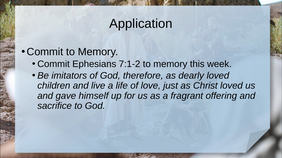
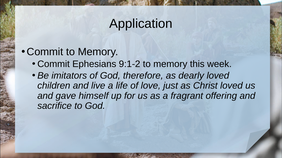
7:1-2: 7:1-2 -> 9:1-2
